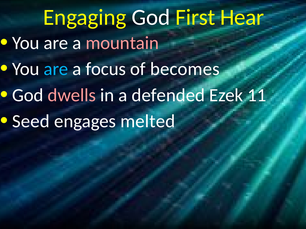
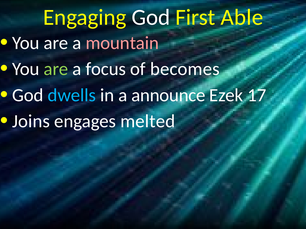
Hear: Hear -> Able
are at (56, 69) colour: light blue -> light green
dwells colour: pink -> light blue
defended: defended -> announce
11: 11 -> 17
Seed: Seed -> Joins
